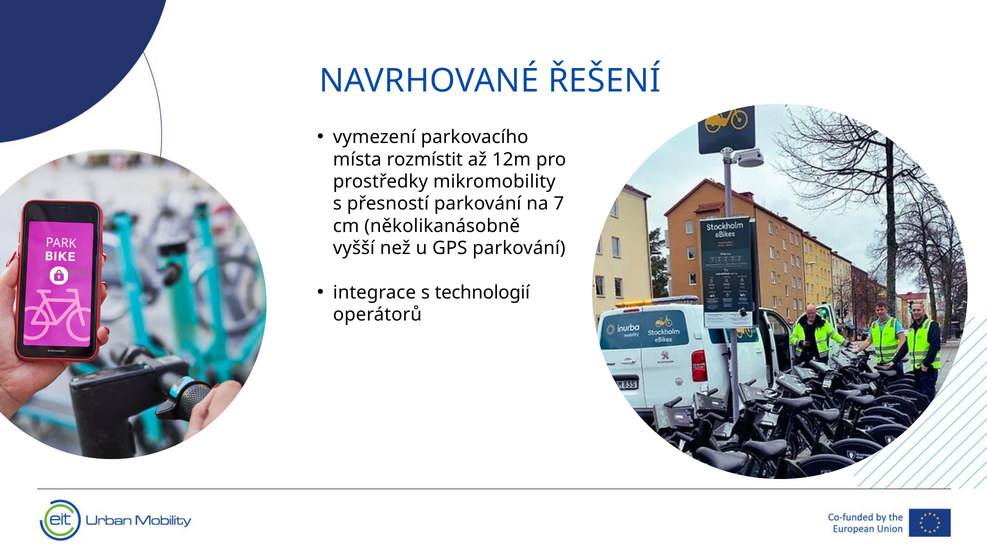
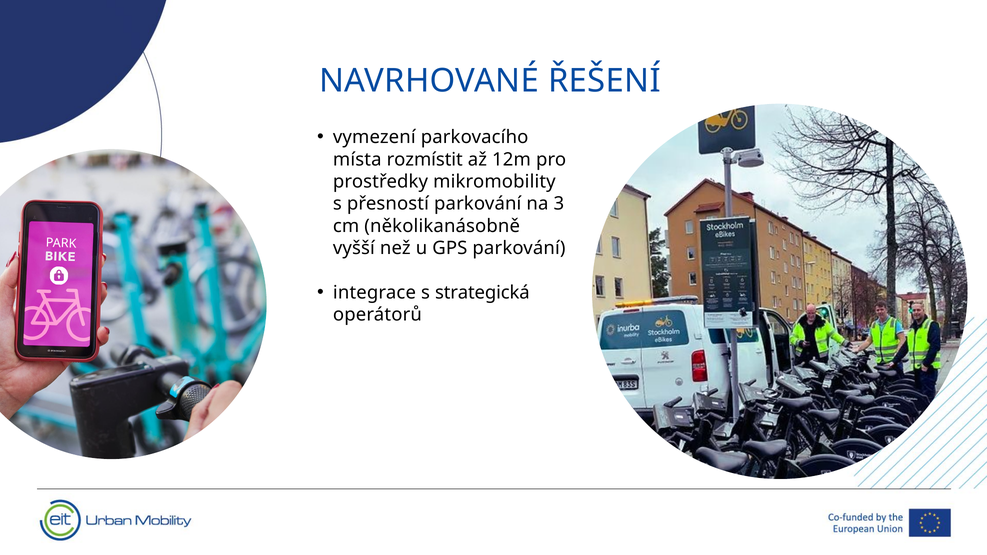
7: 7 -> 3
technologií: technologií -> strategická
